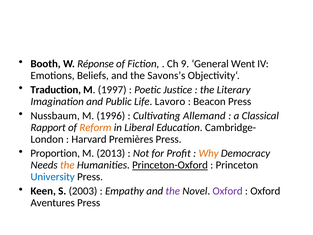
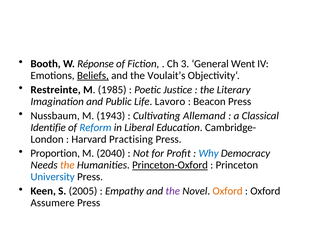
9: 9 -> 3
Beliefs underline: none -> present
Savons’s: Savons’s -> Voulait’s
Traduction: Traduction -> Restreinte
1997: 1997 -> 1985
1996: 1996 -> 1943
Rapport: Rapport -> Identifie
Reform colour: orange -> blue
Premières: Premières -> Practising
2013: 2013 -> 2040
Why colour: orange -> blue
2003: 2003 -> 2005
Oxford at (228, 191) colour: purple -> orange
Aventures: Aventures -> Assumere
